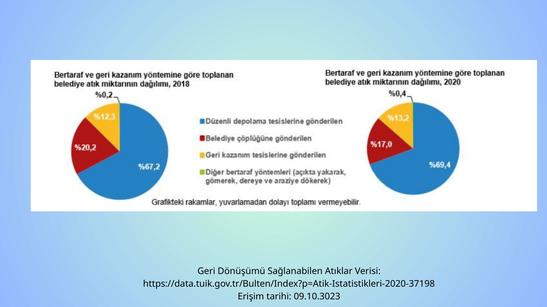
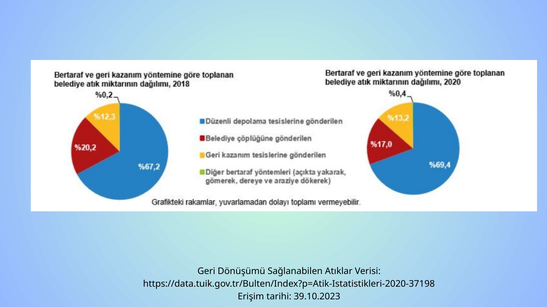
09.10.3023: 09.10.3023 -> 39.10.2023
